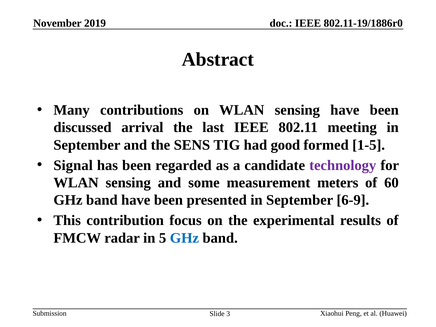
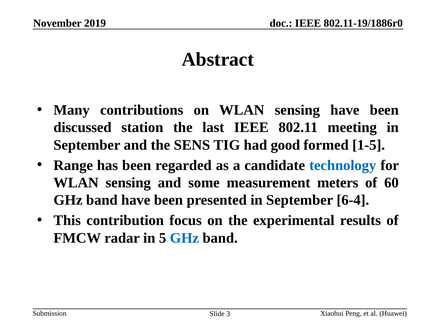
arrival: arrival -> station
Signal: Signal -> Range
technology colour: purple -> blue
6-9: 6-9 -> 6-4
